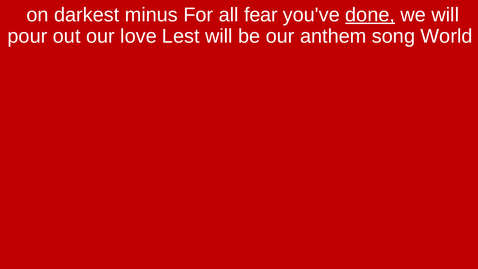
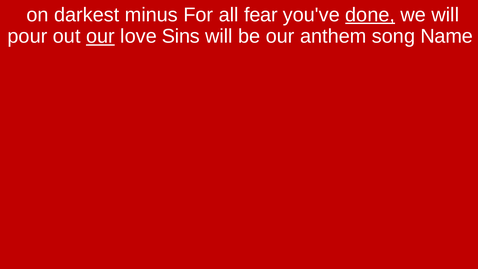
our at (100, 36) underline: none -> present
Lest: Lest -> Sins
World: World -> Name
